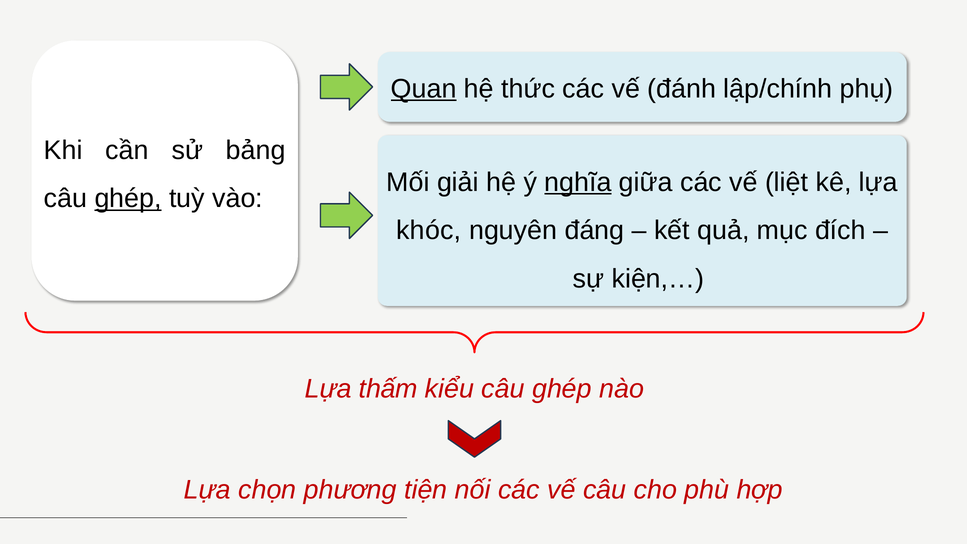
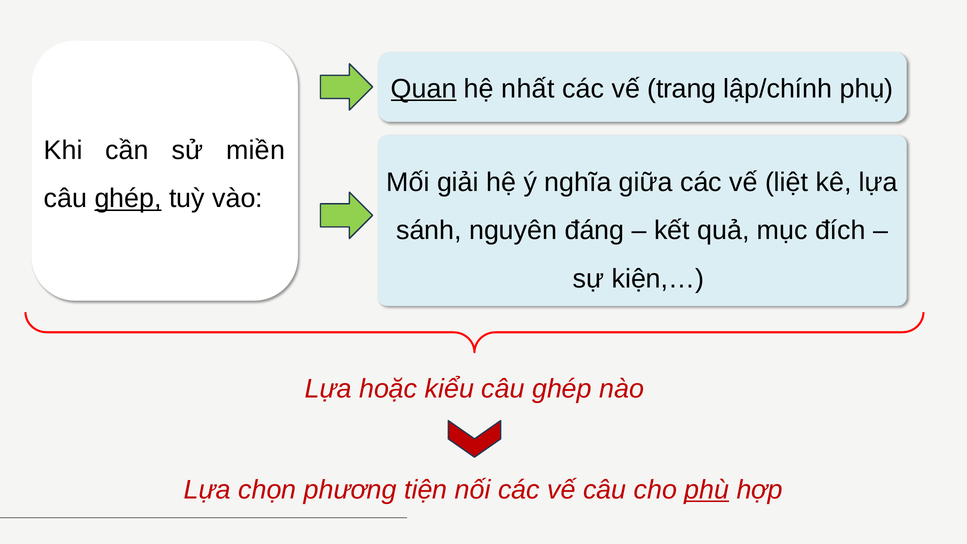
thức: thức -> nhất
đánh: đánh -> trang
bảng: bảng -> miền
nghĩa underline: present -> none
khóc: khóc -> sánh
thấm: thấm -> hoặc
phù underline: none -> present
